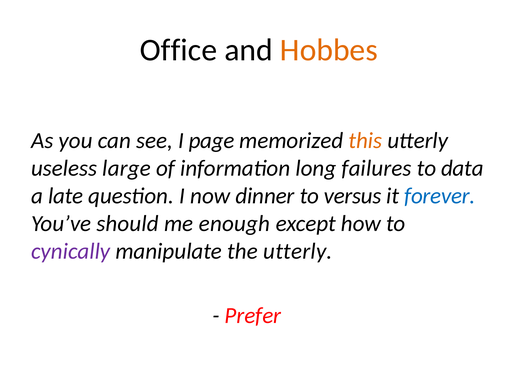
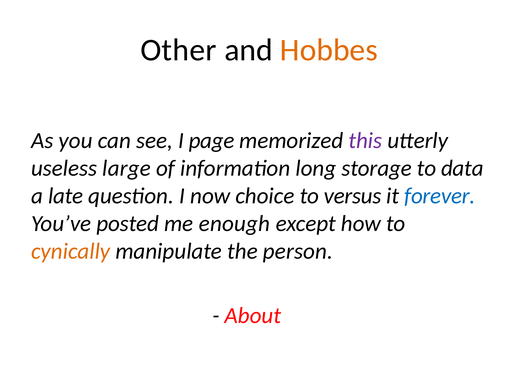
Office: Office -> Other
this colour: orange -> purple
failures: failures -> storage
dinner: dinner -> choice
should: should -> posted
cynically colour: purple -> orange
the utterly: utterly -> person
Prefer: Prefer -> About
